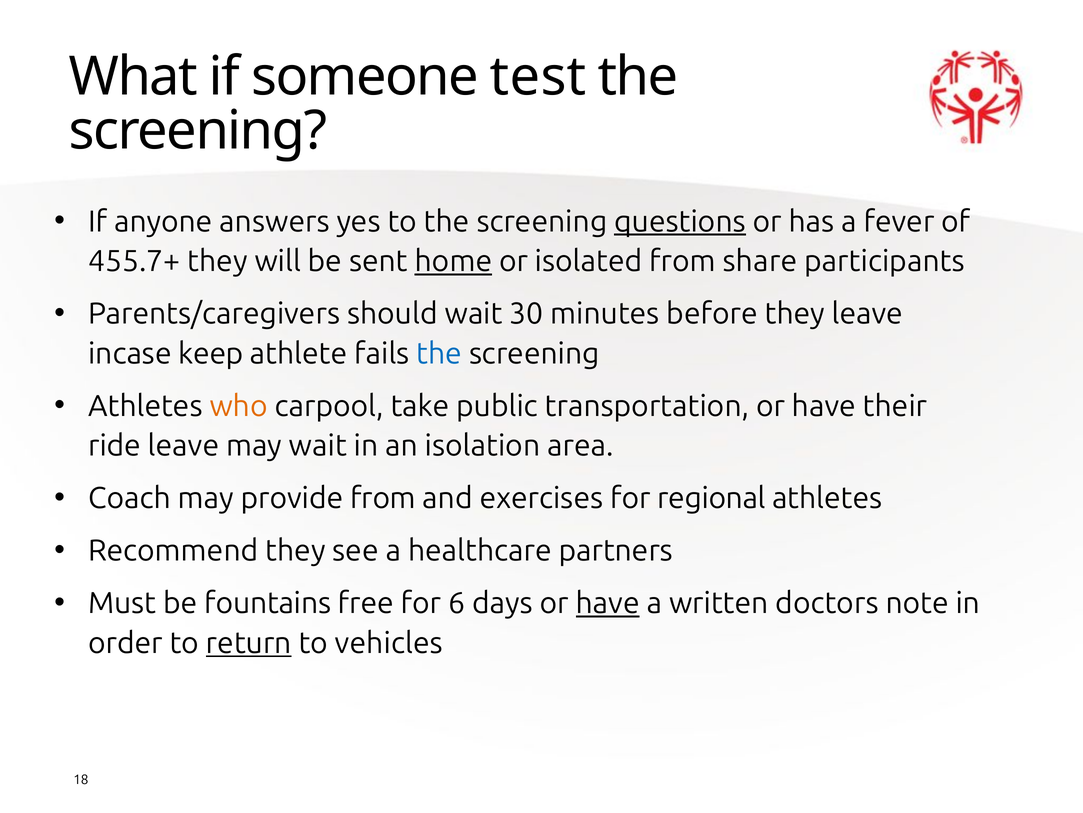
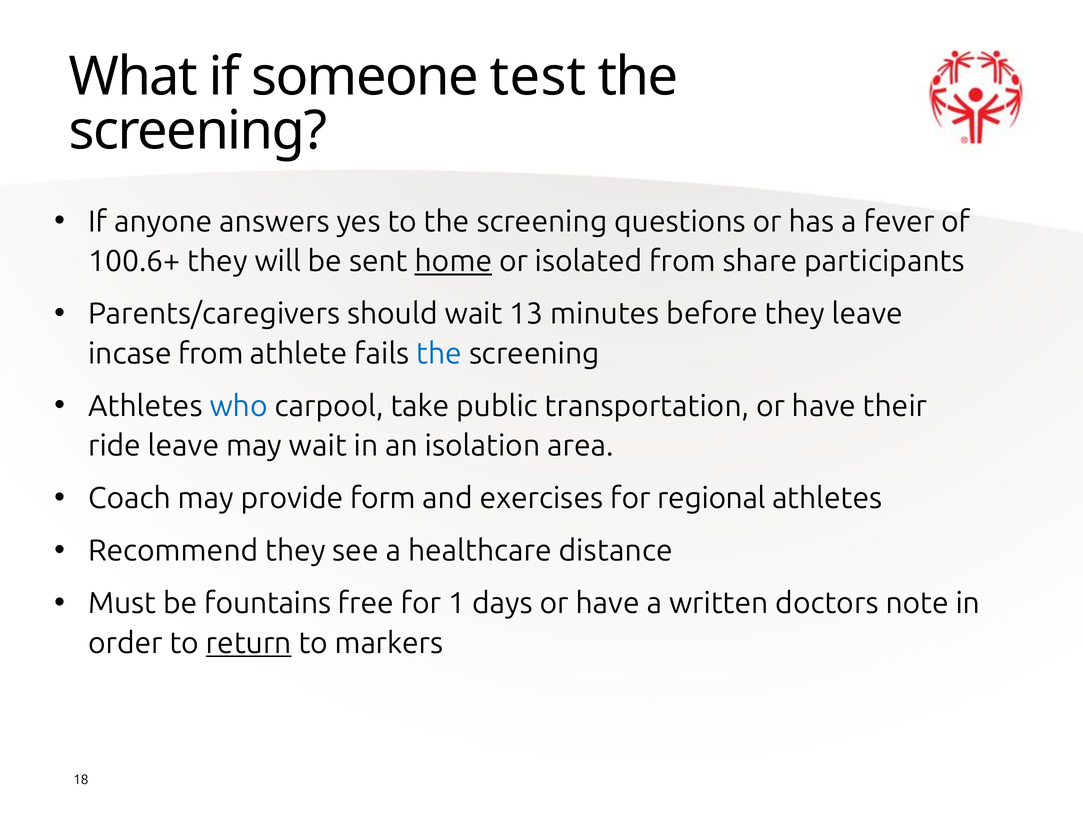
questions underline: present -> none
455.7+: 455.7+ -> 100.6+
30: 30 -> 13
incase keep: keep -> from
who colour: orange -> blue
provide from: from -> form
partners: partners -> distance
6: 6 -> 1
have at (608, 603) underline: present -> none
vehicles: vehicles -> markers
